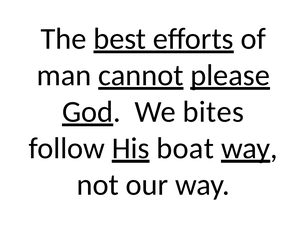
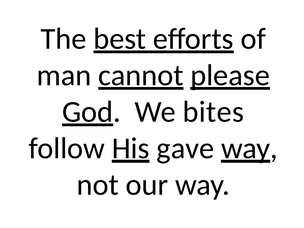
boat: boat -> gave
